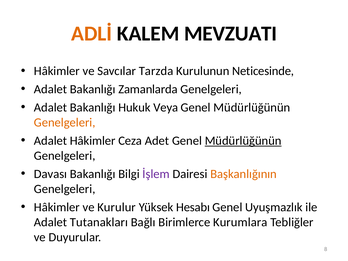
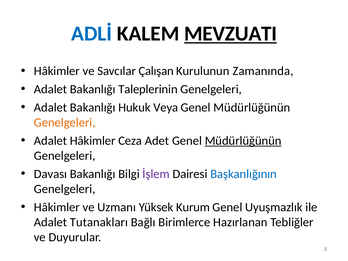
ADLİ colour: orange -> blue
MEVZUATI underline: none -> present
Tarzda: Tarzda -> Çalışan
Neticesinde: Neticesinde -> Zamanında
Zamanlarda: Zamanlarda -> Taleplerinin
Başkanlığının colour: orange -> blue
Kurulur: Kurulur -> Uzmanı
Hesabı: Hesabı -> Kurum
Kurumlara: Kurumlara -> Hazırlanan
